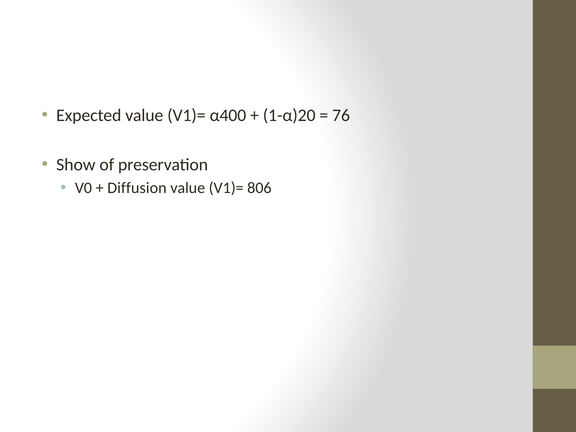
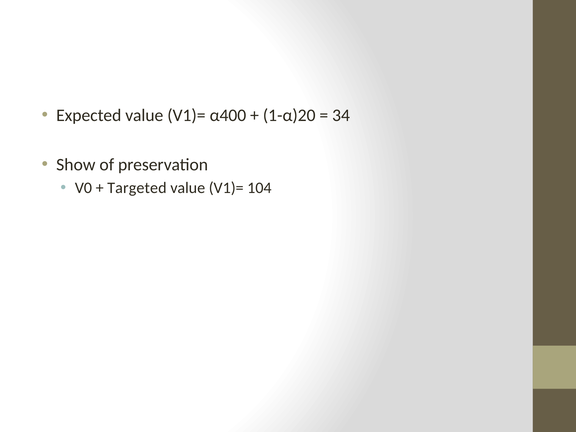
76: 76 -> 34
Diffusion: Diffusion -> Targeted
806: 806 -> 104
